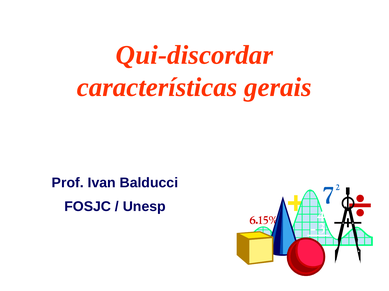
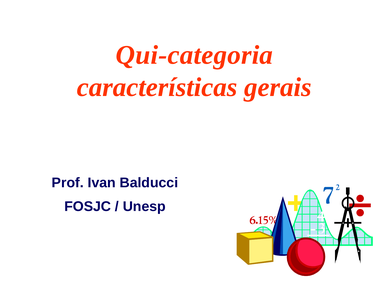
Qui-discordar: Qui-discordar -> Qui-categoria
